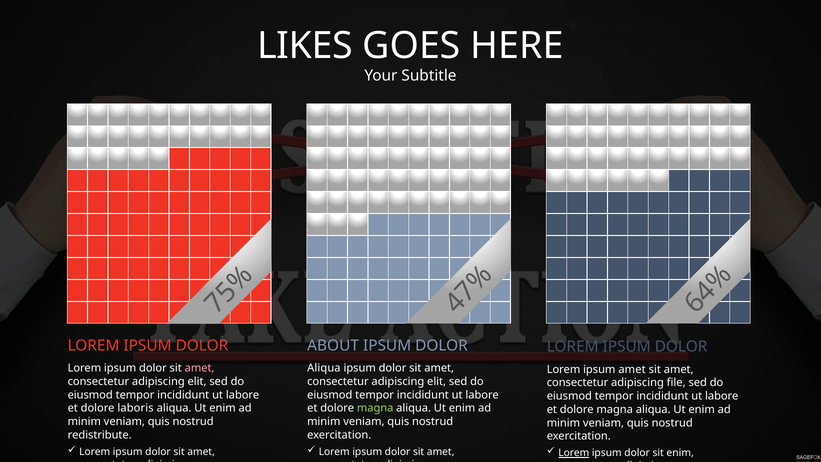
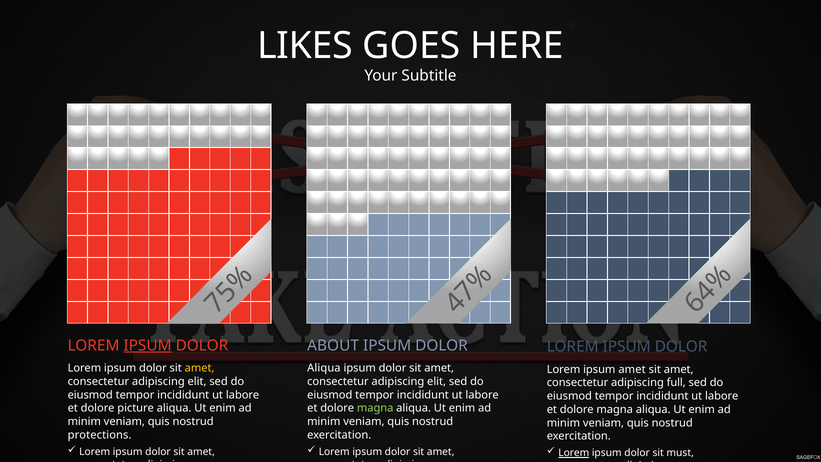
IPSUM at (148, 345) underline: none -> present
amet at (200, 368) colour: pink -> yellow
file: file -> full
laboris: laboris -> picture
redistribute: redistribute -> protections
sit enim: enim -> must
